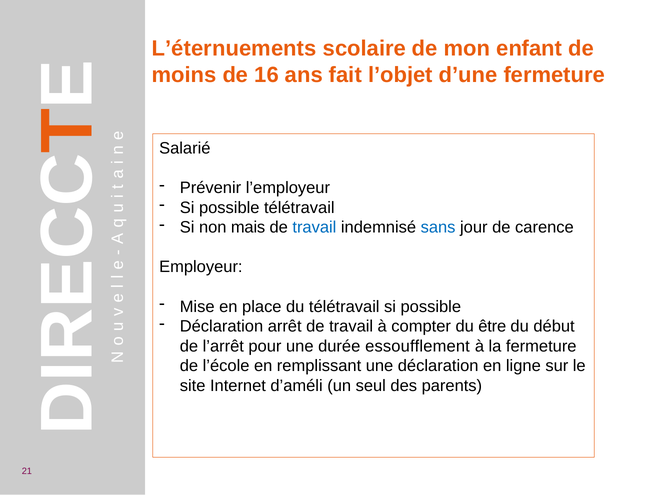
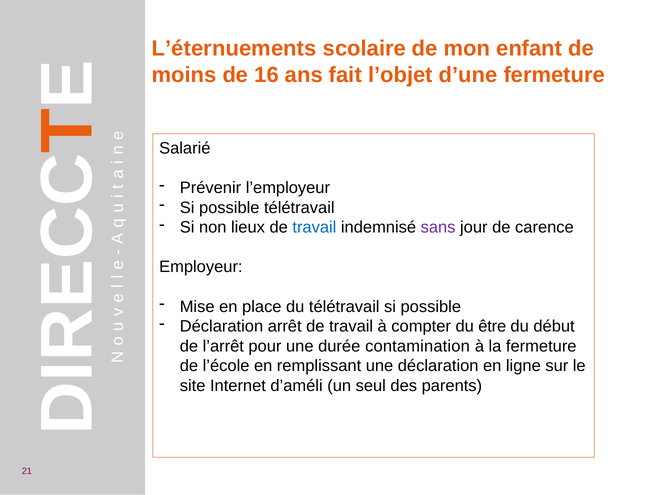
mais: mais -> lieux
sans colour: blue -> purple
essoufflement: essoufflement -> contamination
